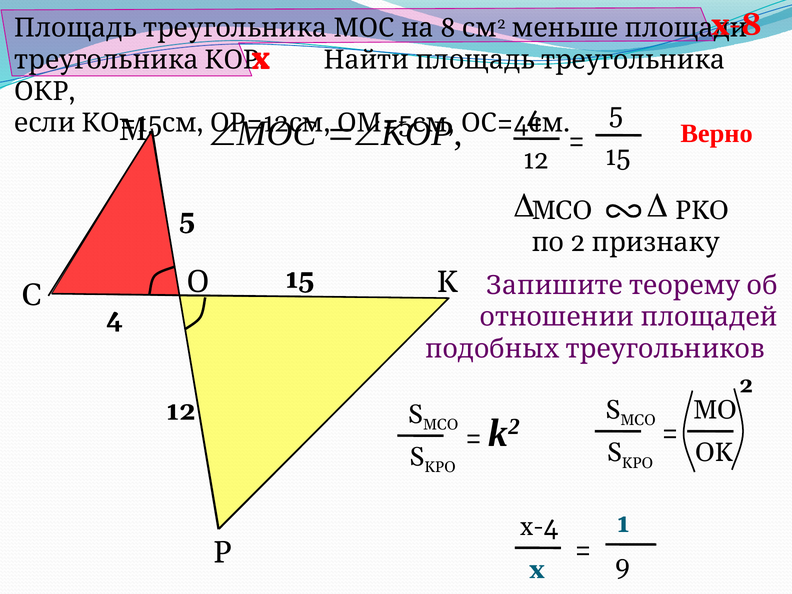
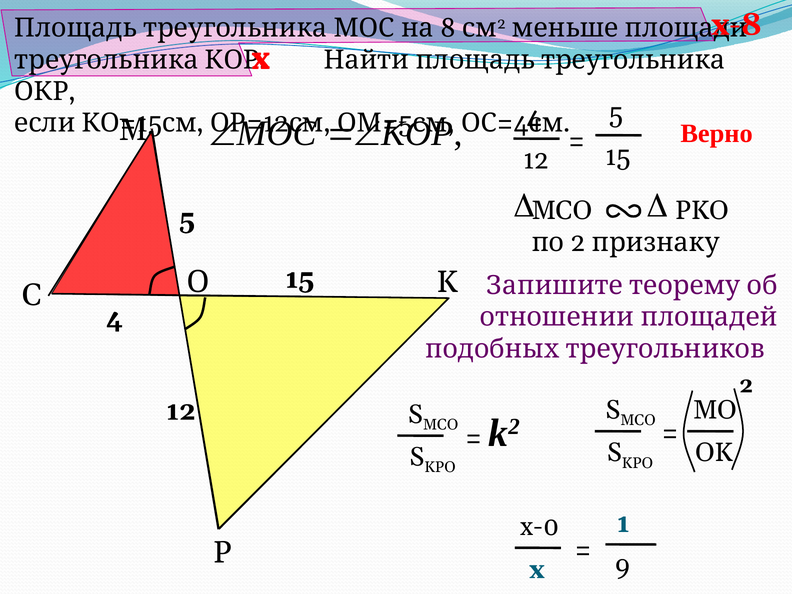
x-4: x-4 -> x-0
